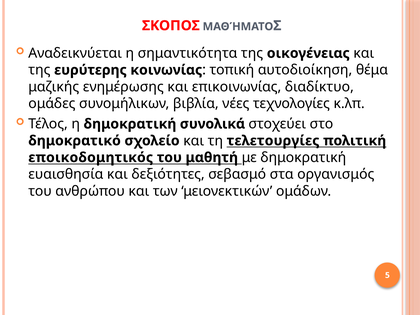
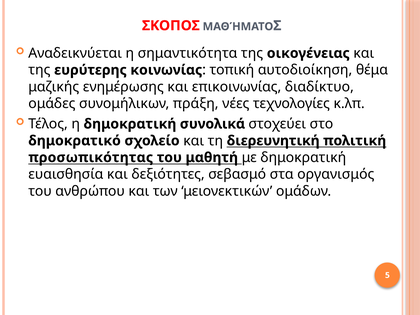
βιβλία: βιβλία -> πράξη
τελετουργίες: τελετουργίες -> διερευνητική
εποικοδομητικός: εποικοδομητικός -> προσωπικότητας
